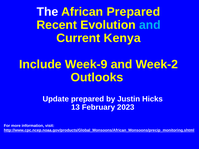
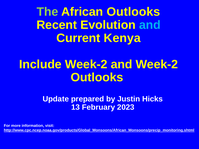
The colour: white -> light green
African Prepared: Prepared -> Outlooks
Include Week-9: Week-9 -> Week-2
